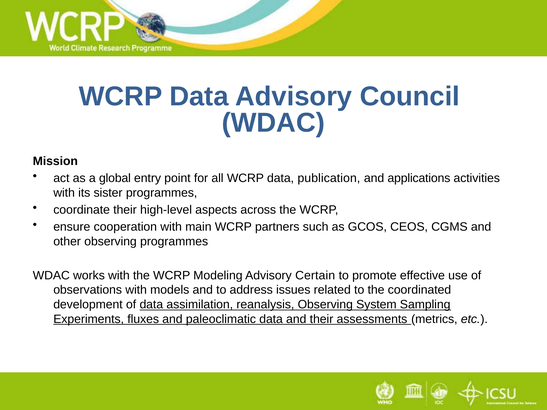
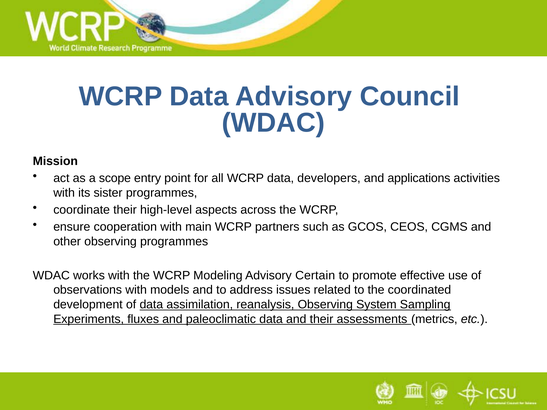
global: global -> scope
publication: publication -> developers
